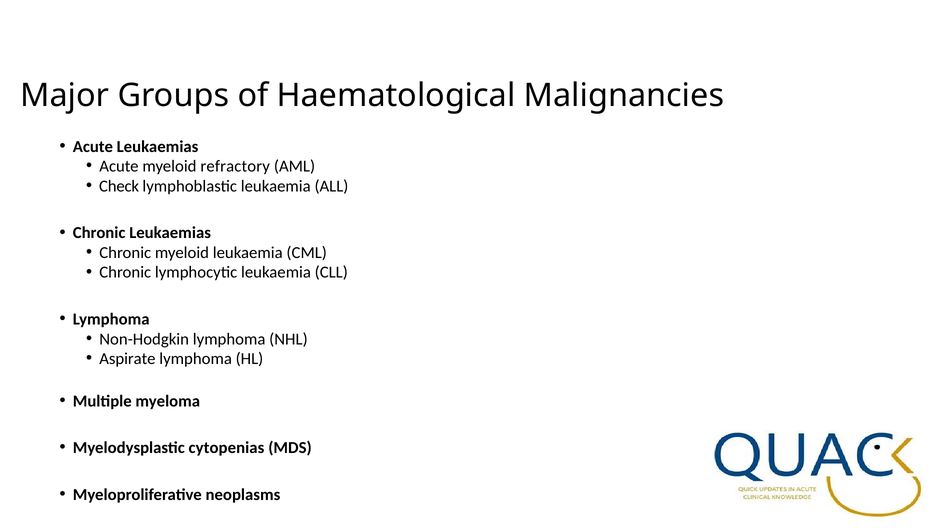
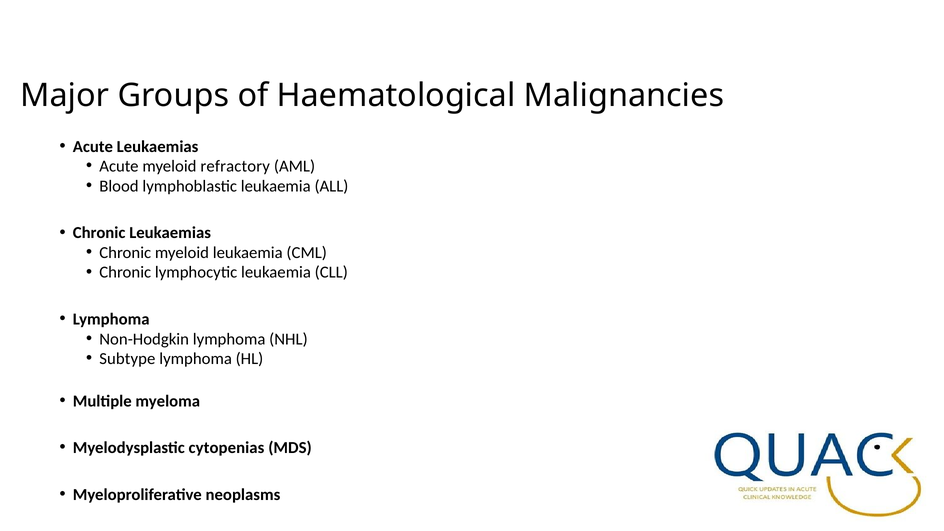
Check: Check -> Blood
Aspirate: Aspirate -> Subtype
